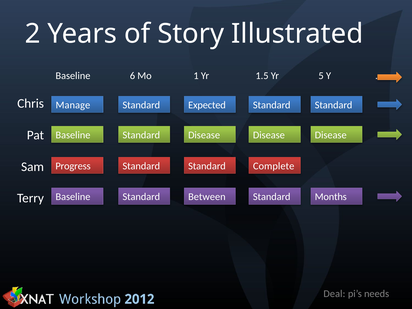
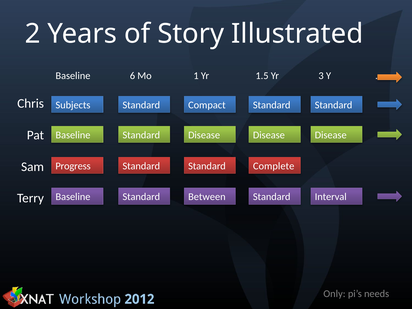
5: 5 -> 3
Manage: Manage -> Subjects
Expected: Expected -> Compact
Months: Months -> Interval
Deal: Deal -> Only
